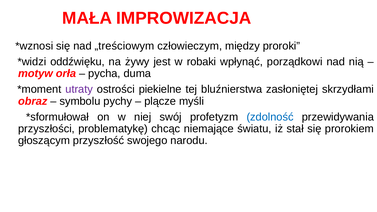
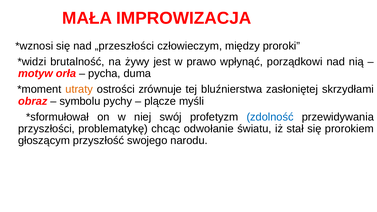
„treściowym: „treściowym -> „przeszłości
oddźwięku: oddźwięku -> brutalność
robaki: robaki -> prawo
utraty colour: purple -> orange
piekielne: piekielne -> zrównuje
niemające: niemające -> odwołanie
